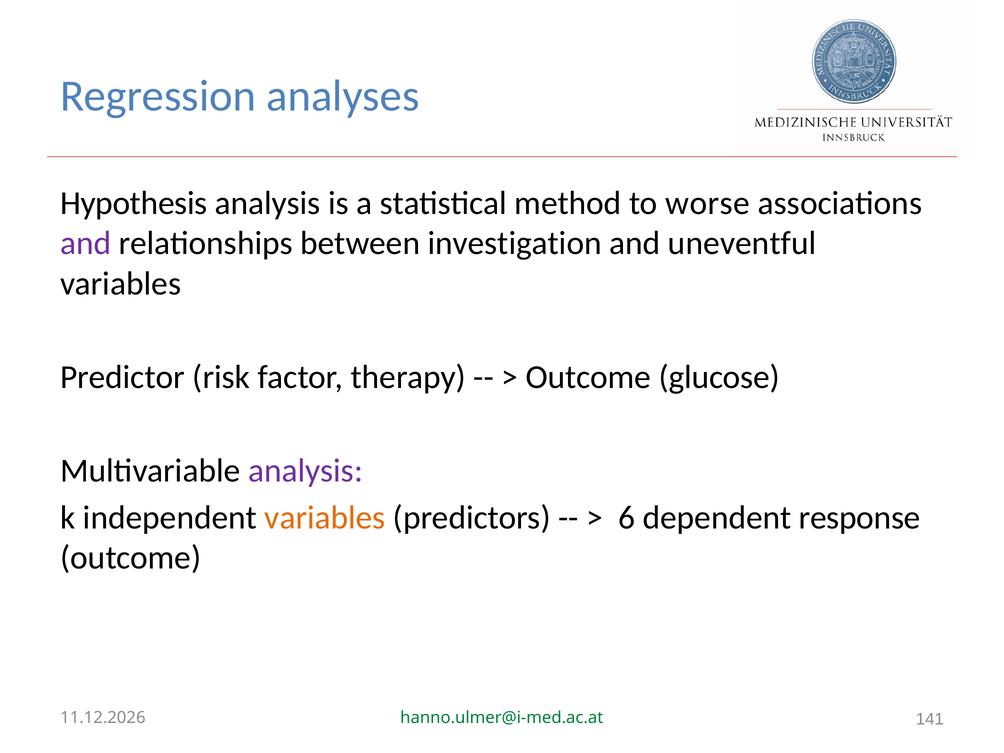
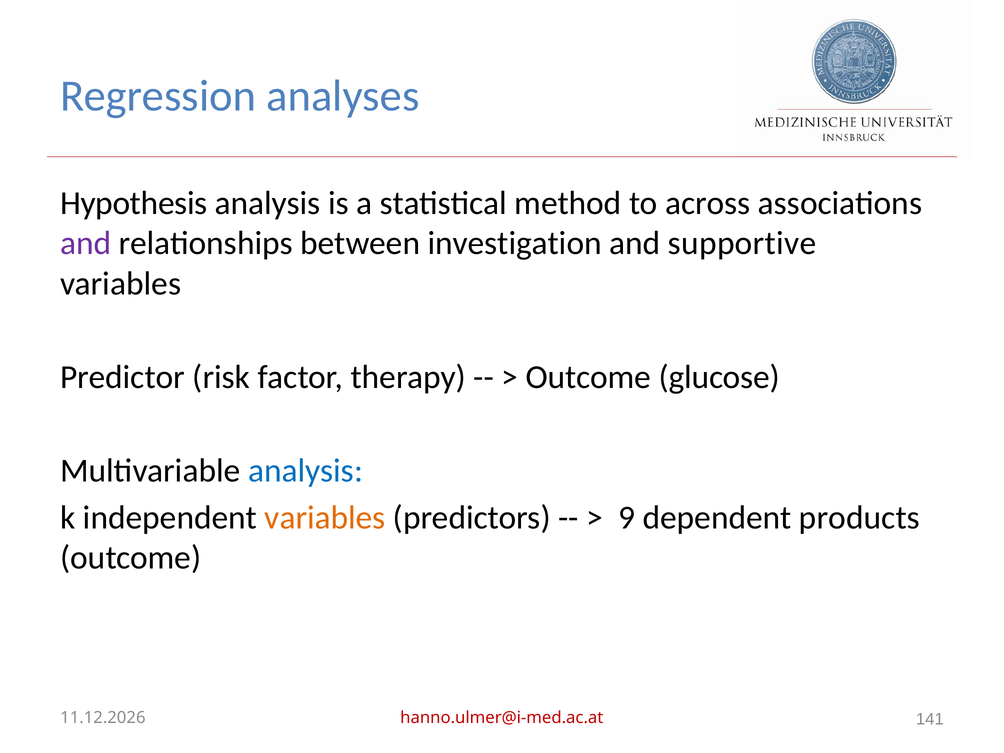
worse: worse -> across
uneventful: uneventful -> supportive
analysis at (305, 471) colour: purple -> blue
6: 6 -> 9
response: response -> products
hanno.ulmer@i-med.ac.at colour: green -> red
